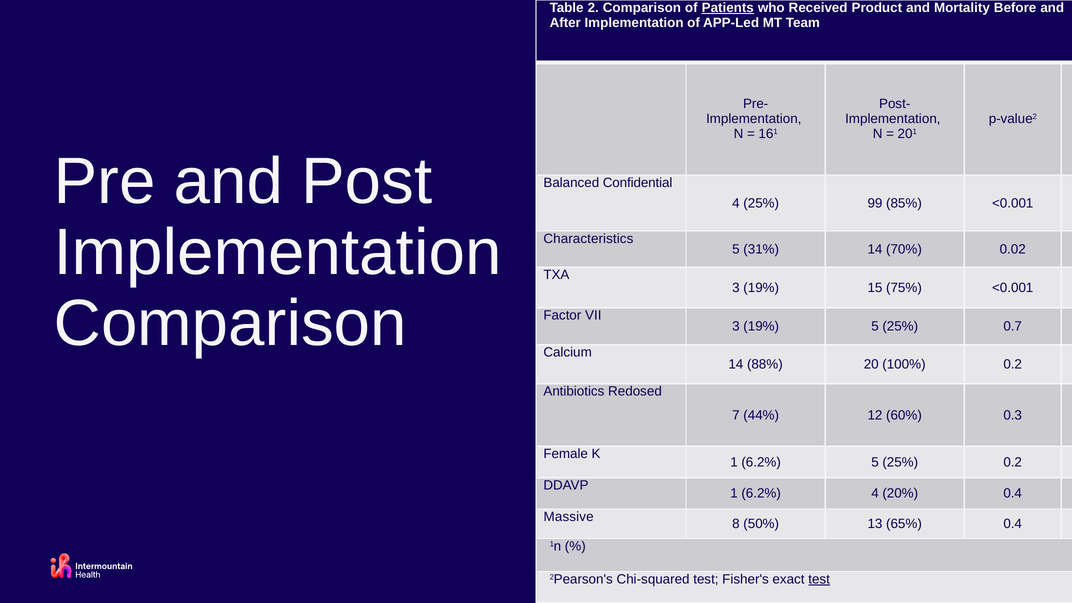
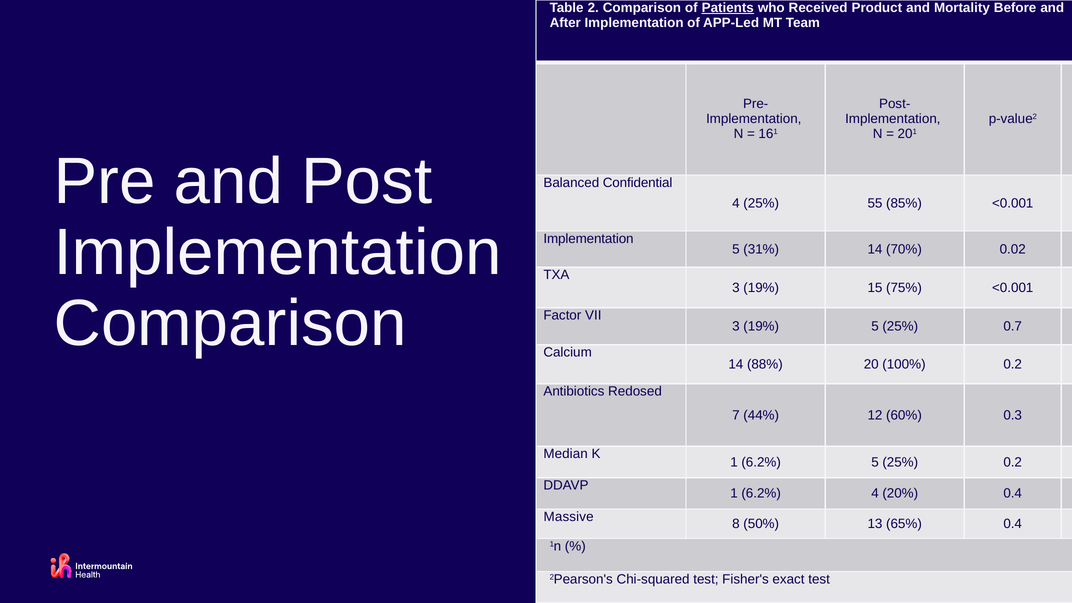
99: 99 -> 55
Characteristics at (588, 239): Characteristics -> Implementation
Female: Female -> Median
test at (819, 579) underline: present -> none
